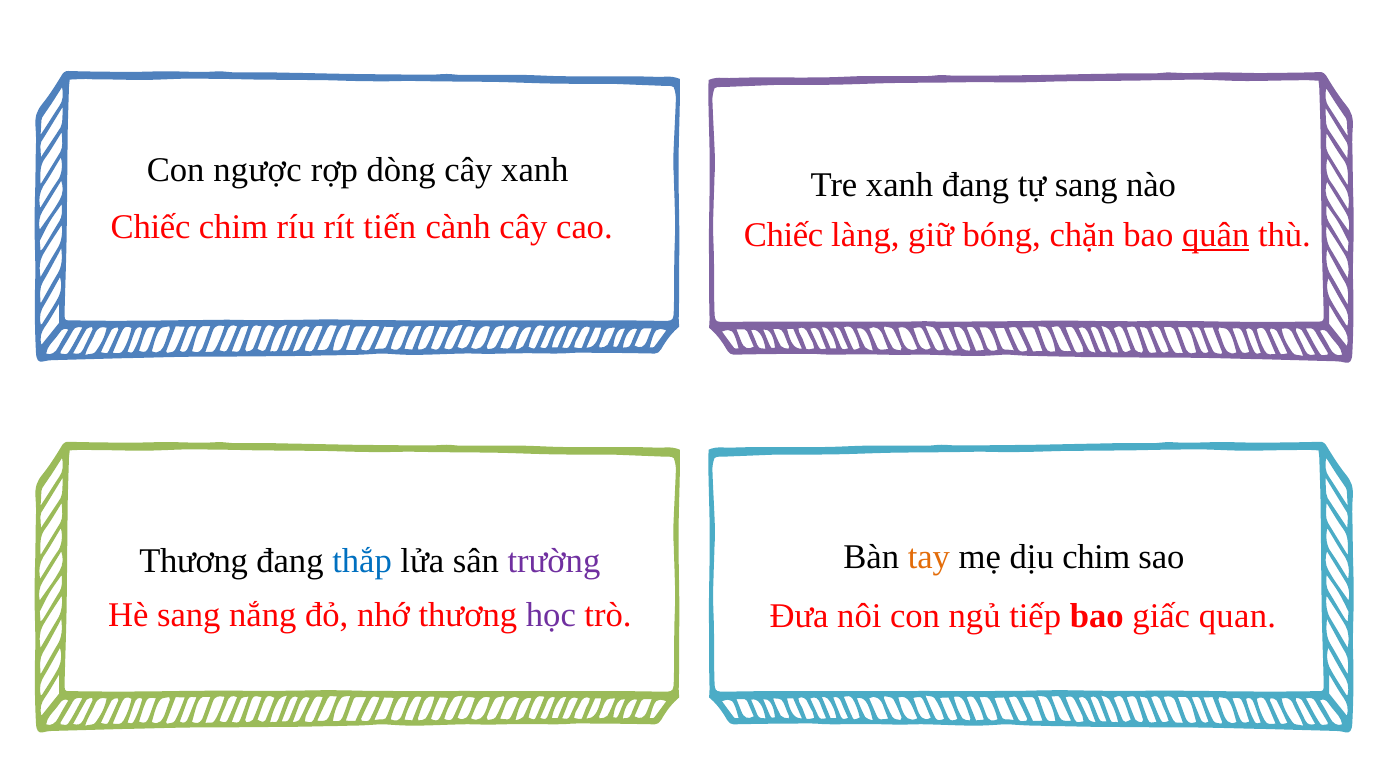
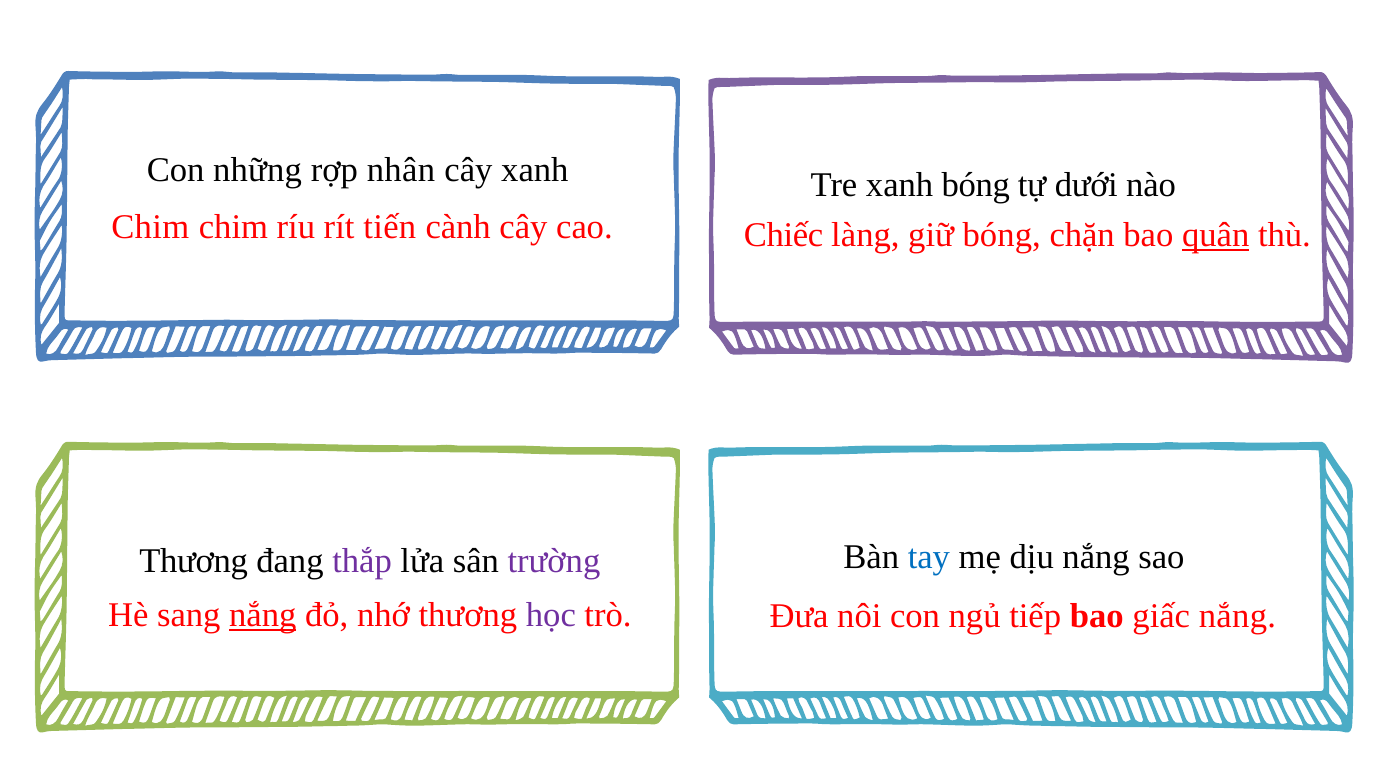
ngược: ngược -> những
dòng: dòng -> nhân
xanh đang: đang -> bóng
tự sang: sang -> dưới
Chiếc at (151, 227): Chiếc -> Chim
tay colour: orange -> blue
dịu chim: chim -> nắng
thắp colour: blue -> purple
nắng at (263, 615) underline: none -> present
giấc quan: quan -> nắng
